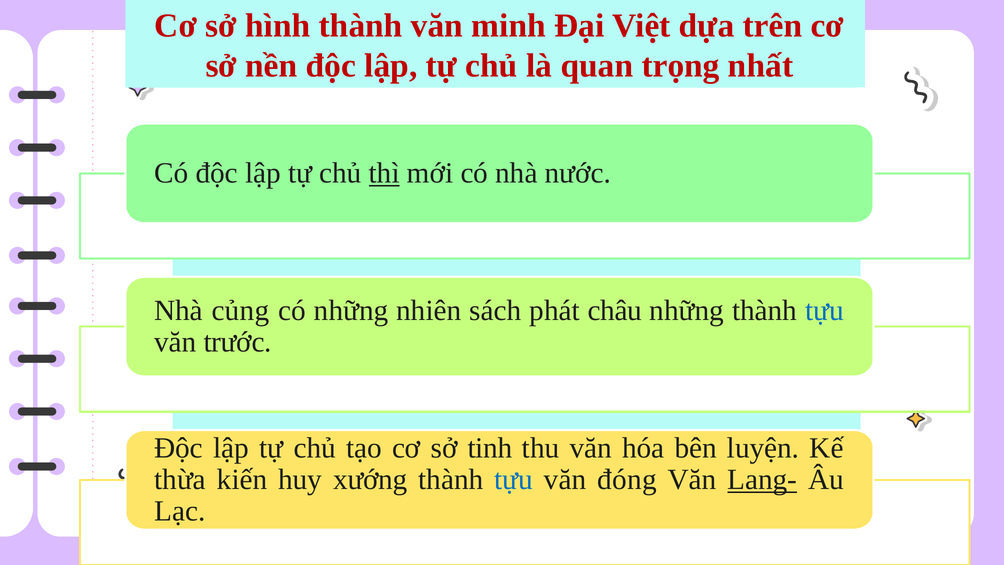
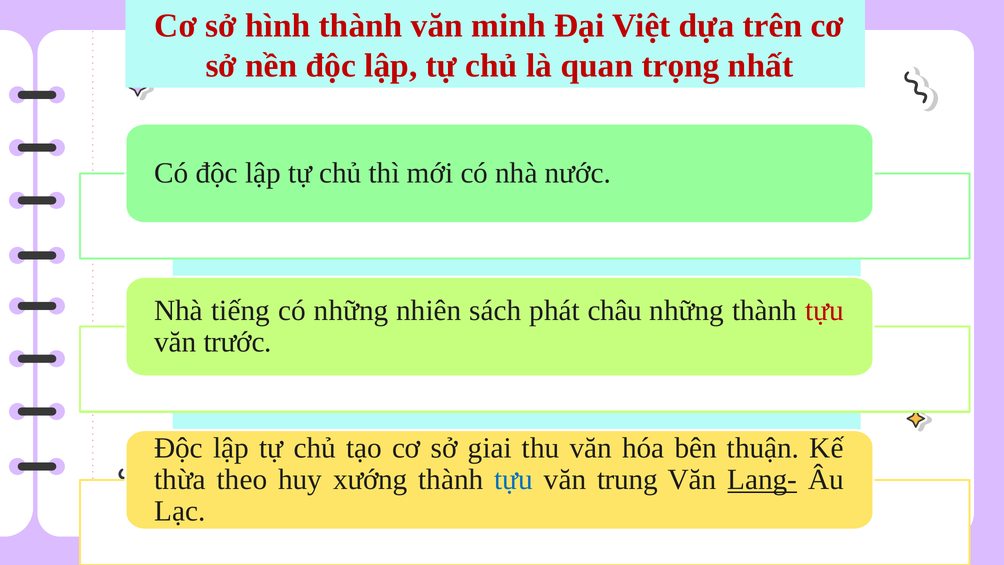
thì underline: present -> none
củng: củng -> tiếng
tựu at (824, 311) colour: blue -> red
tinh: tinh -> giai
luyện: luyện -> thuận
thừa kiến: kiến -> theo
đóng: đóng -> trung
